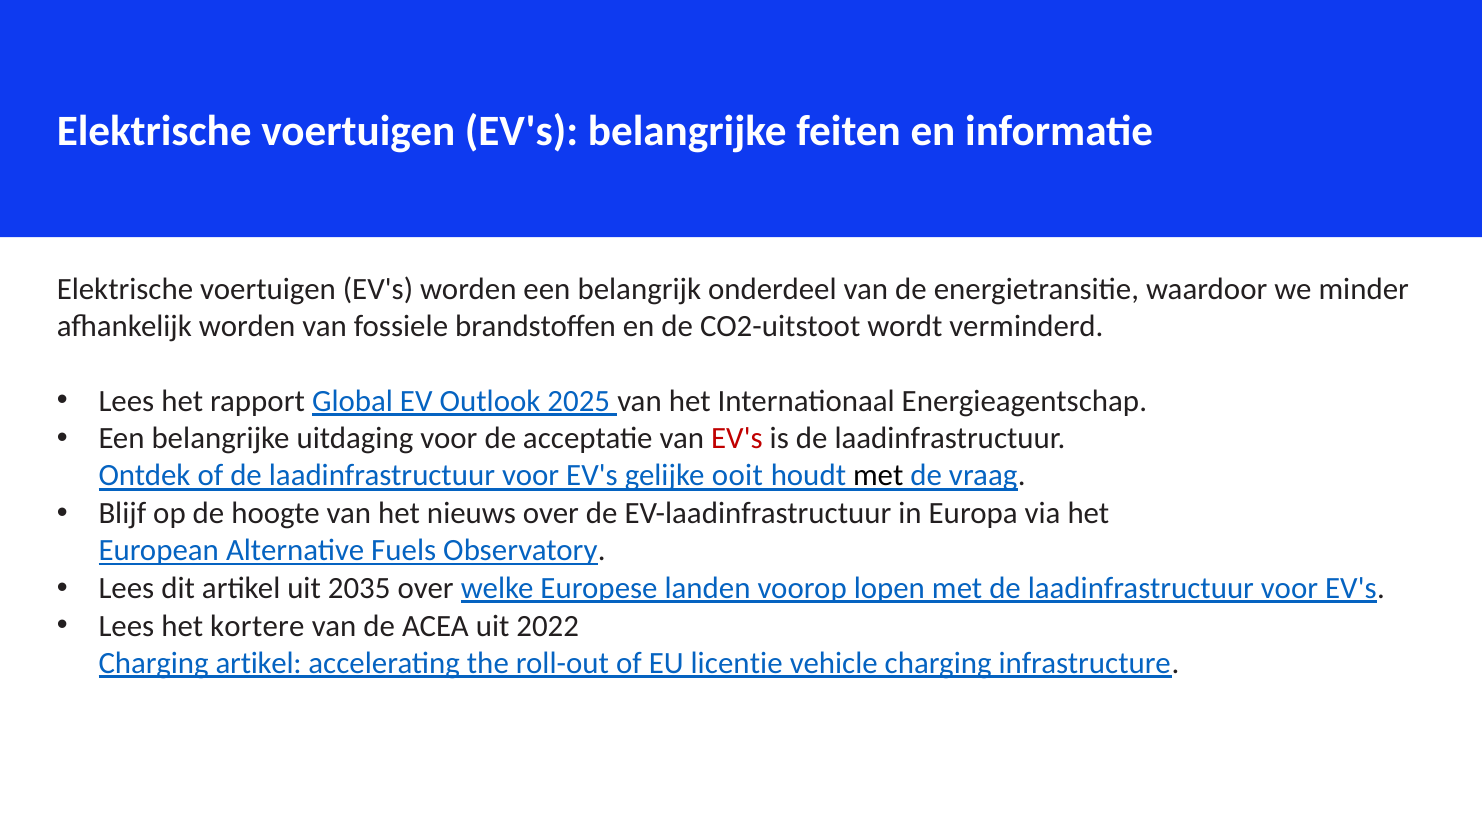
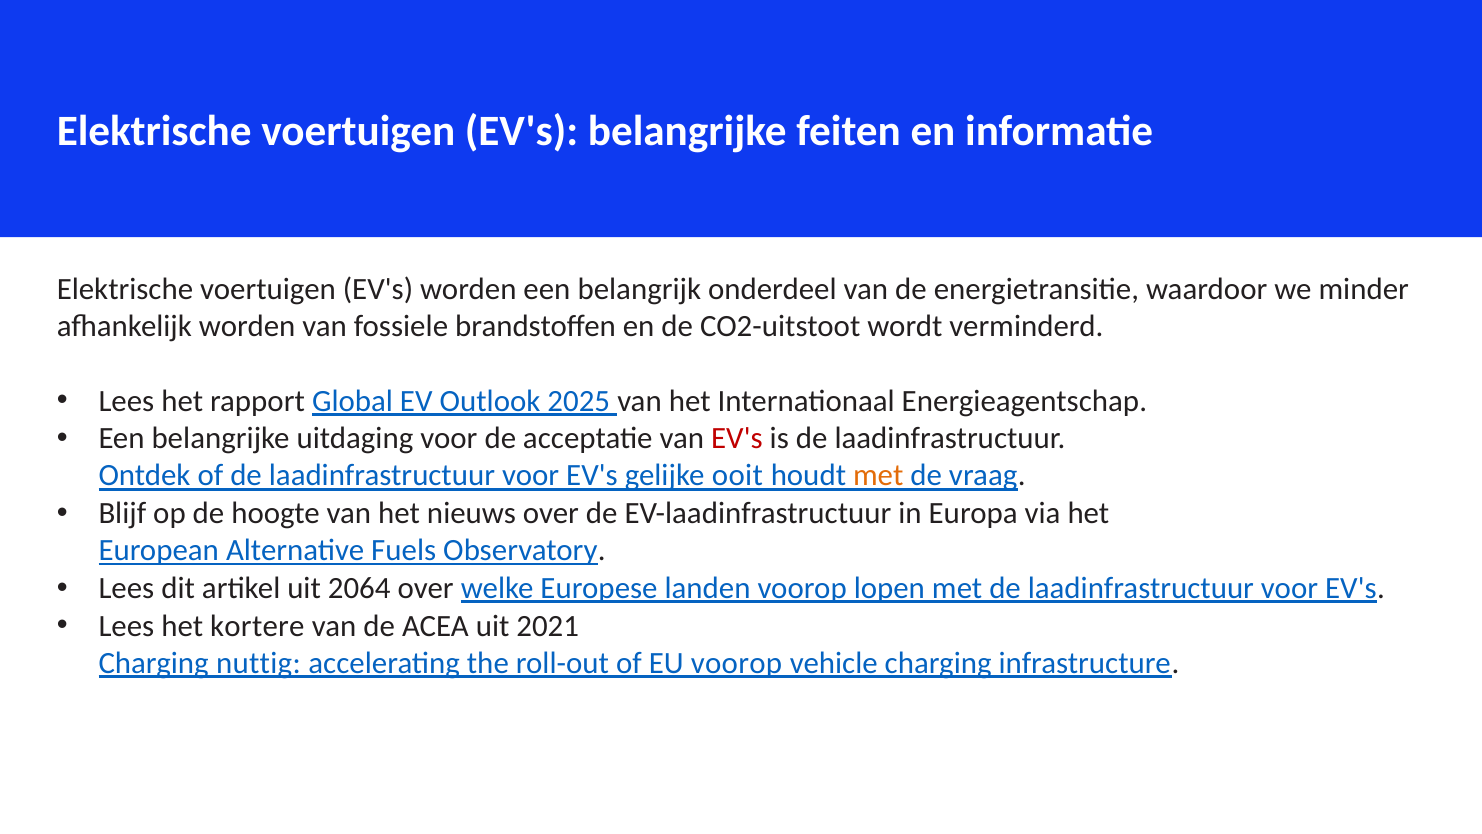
met at (878, 476) colour: black -> orange
2035: 2035 -> 2064
2022: 2022 -> 2021
Charging artikel: artikel -> nuttig
EU licentie: licentie -> voorop
